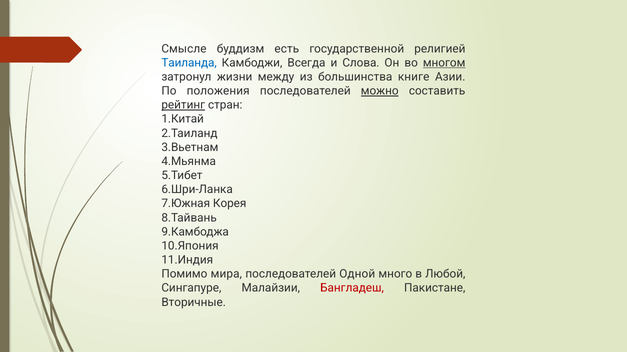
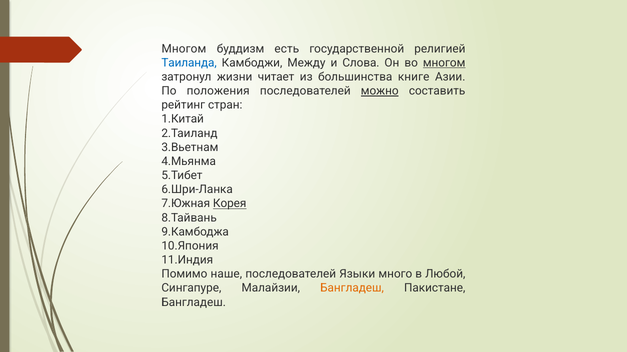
Смысле at (184, 49): Смысле -> Многом
Всегда: Всегда -> Между
между: между -> читает
рейтинг underline: present -> none
Корея underline: none -> present
мира: мира -> наше
Одной: Одной -> Языки
Бангладеш at (352, 289) colour: red -> orange
Вторичные at (194, 303): Вторичные -> Бангладеш
